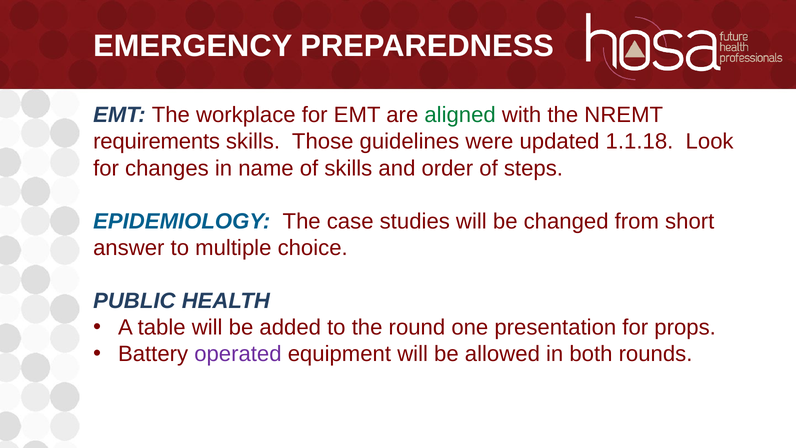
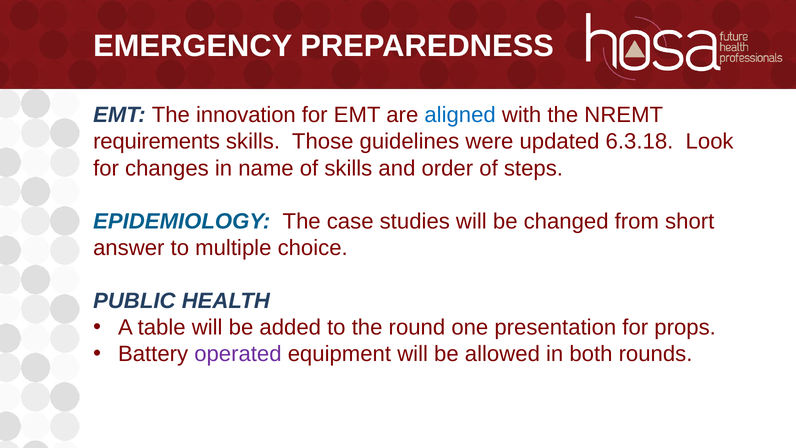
workplace: workplace -> innovation
aligned colour: green -> blue
1.1.18: 1.1.18 -> 6.3.18
